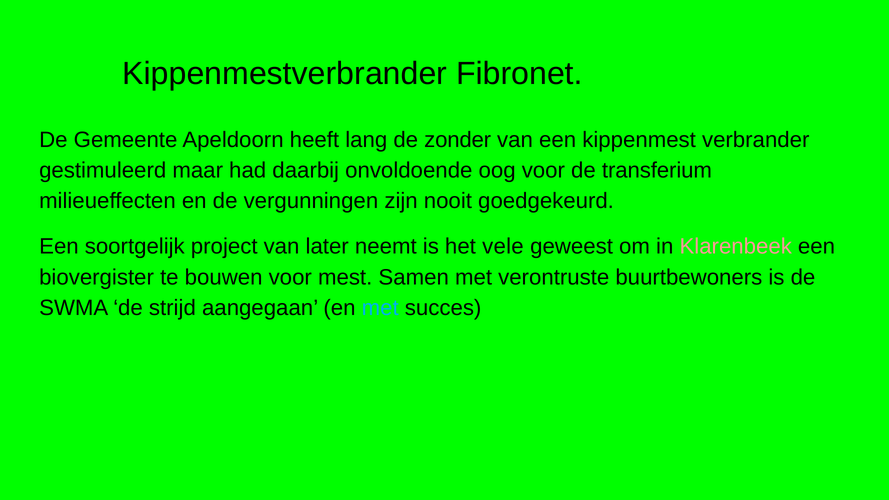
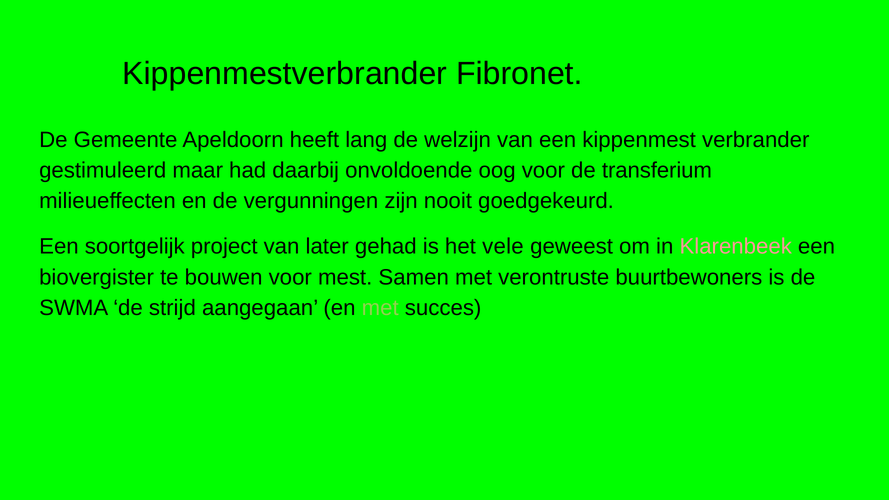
zonder: zonder -> welzijn
neemt: neemt -> gehad
met at (380, 308) colour: light blue -> light green
